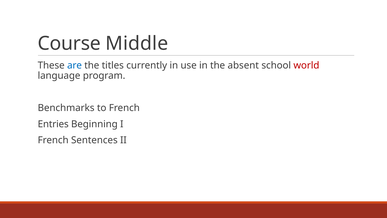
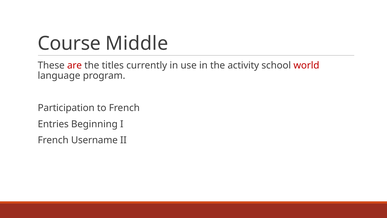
are colour: blue -> red
absent: absent -> activity
Benchmarks: Benchmarks -> Participation
Sentences: Sentences -> Username
